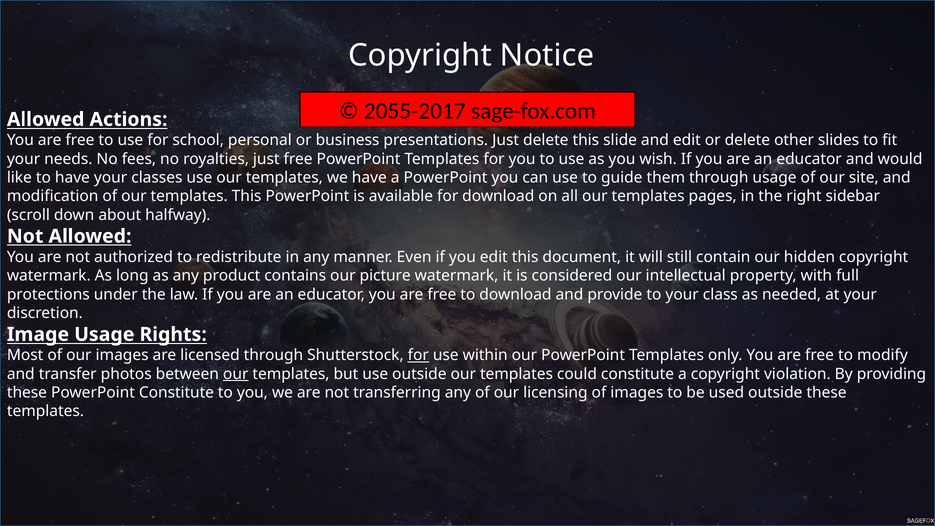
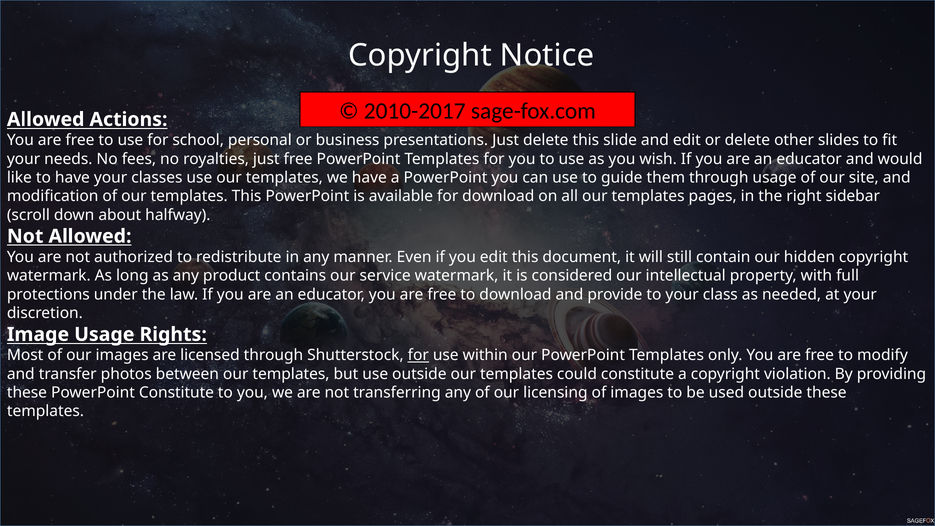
2055-2017: 2055-2017 -> 2010-2017
picture: picture -> service
our at (236, 374) underline: present -> none
